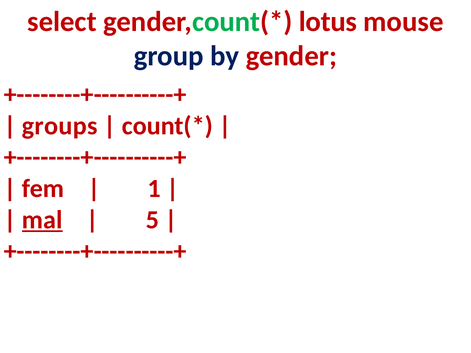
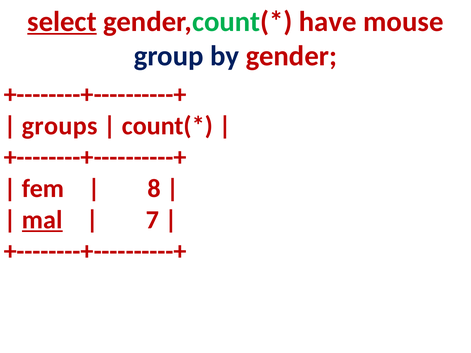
select underline: none -> present
lotus: lotus -> have
1: 1 -> 8
5: 5 -> 7
